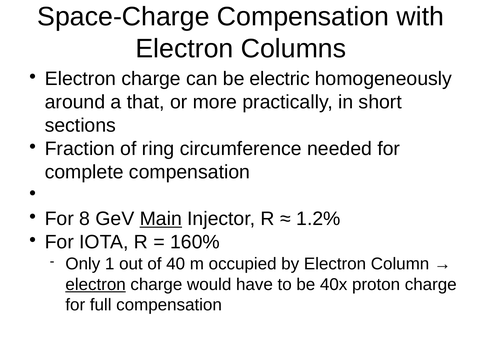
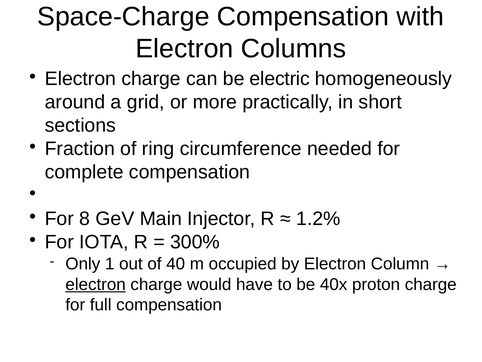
that: that -> grid
Main underline: present -> none
160%: 160% -> 300%
